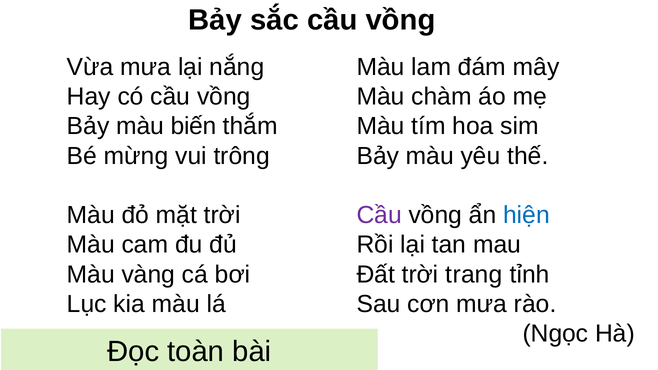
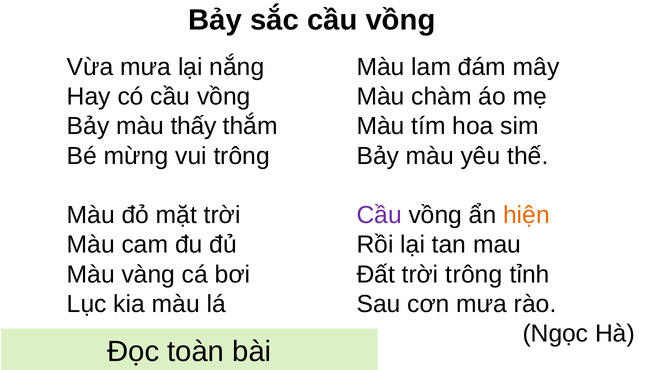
biến: biến -> thấy
hiện colour: blue -> orange
trời trang: trang -> trông
